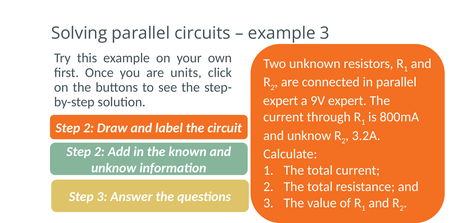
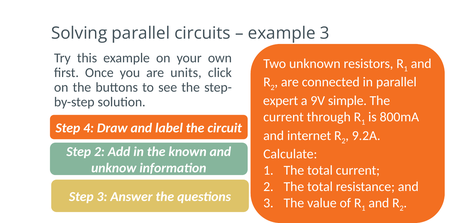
9V expert: expert -> simple
2 at (89, 128): 2 -> 4
unknow at (309, 135): unknow -> internet
3.2A: 3.2A -> 9.2A
